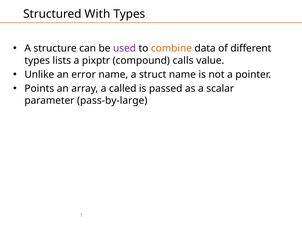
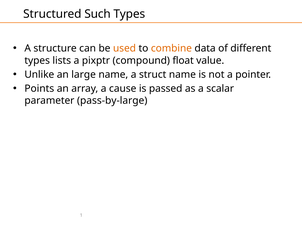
With: With -> Such
used colour: purple -> orange
calls: calls -> float
error: error -> large
called: called -> cause
